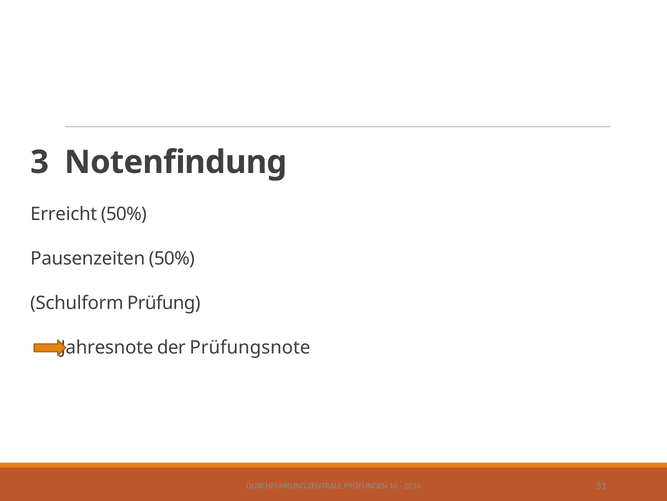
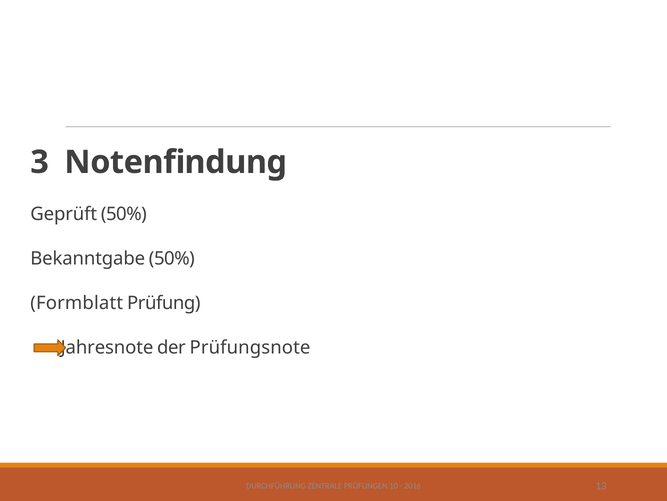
Erreicht: Erreicht -> Geprüft
Pausenzeiten: Pausenzeiten -> Bekanntgabe
Schulform: Schulform -> Formblatt
31: 31 -> 13
